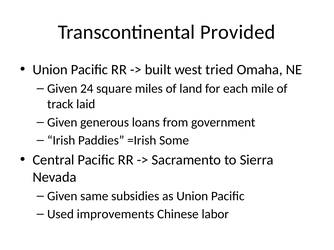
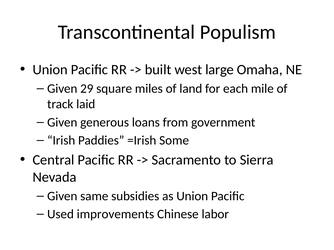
Provided: Provided -> Populism
tried: tried -> large
24: 24 -> 29
